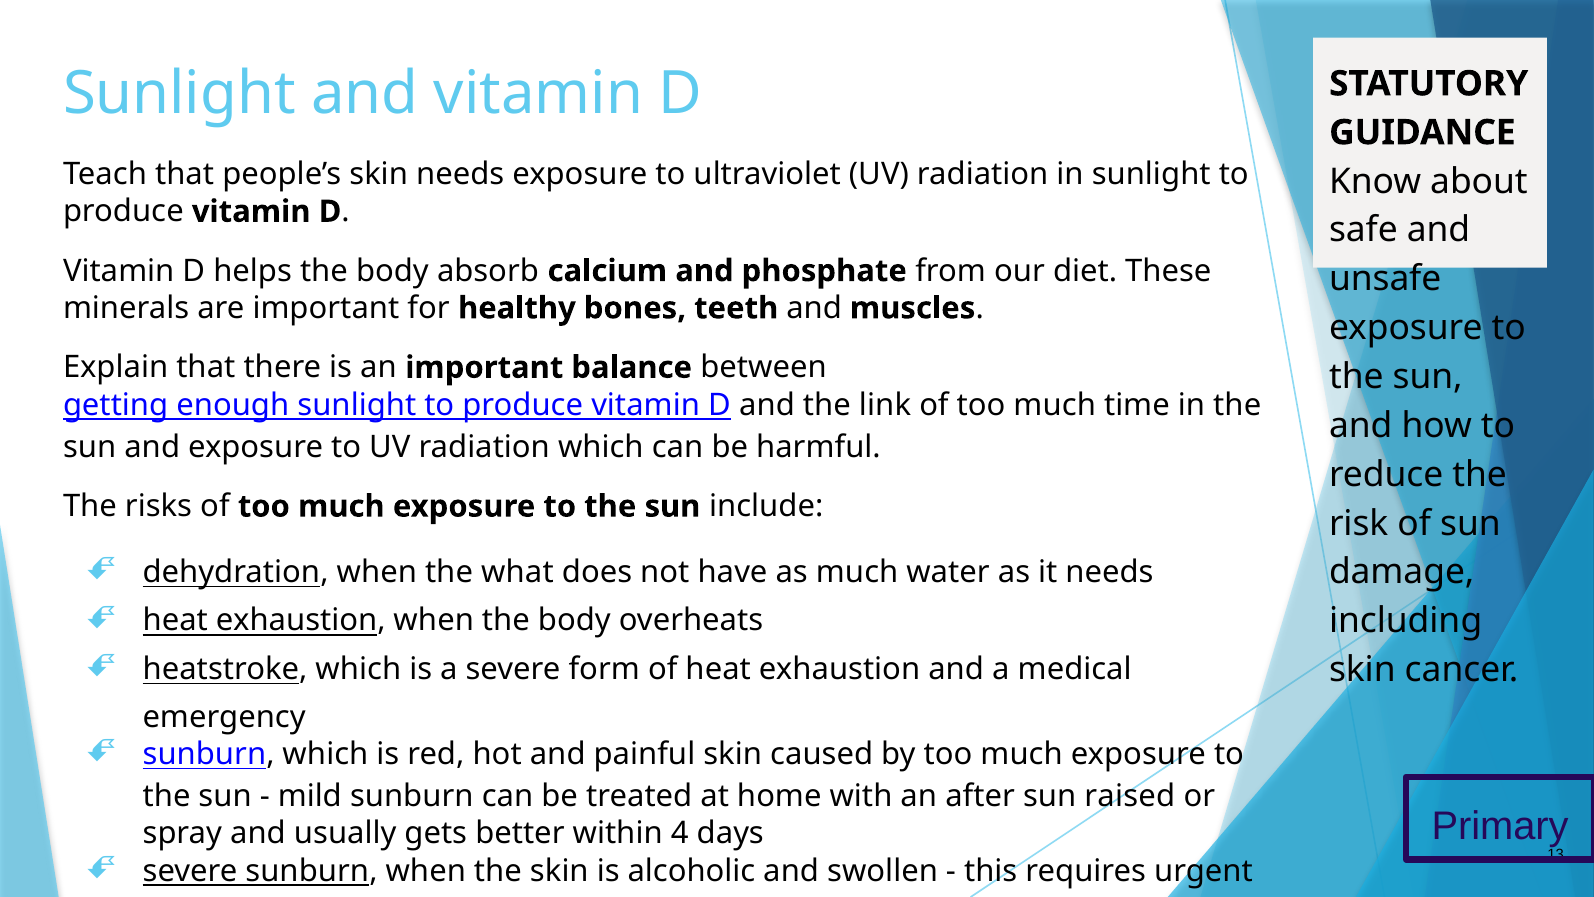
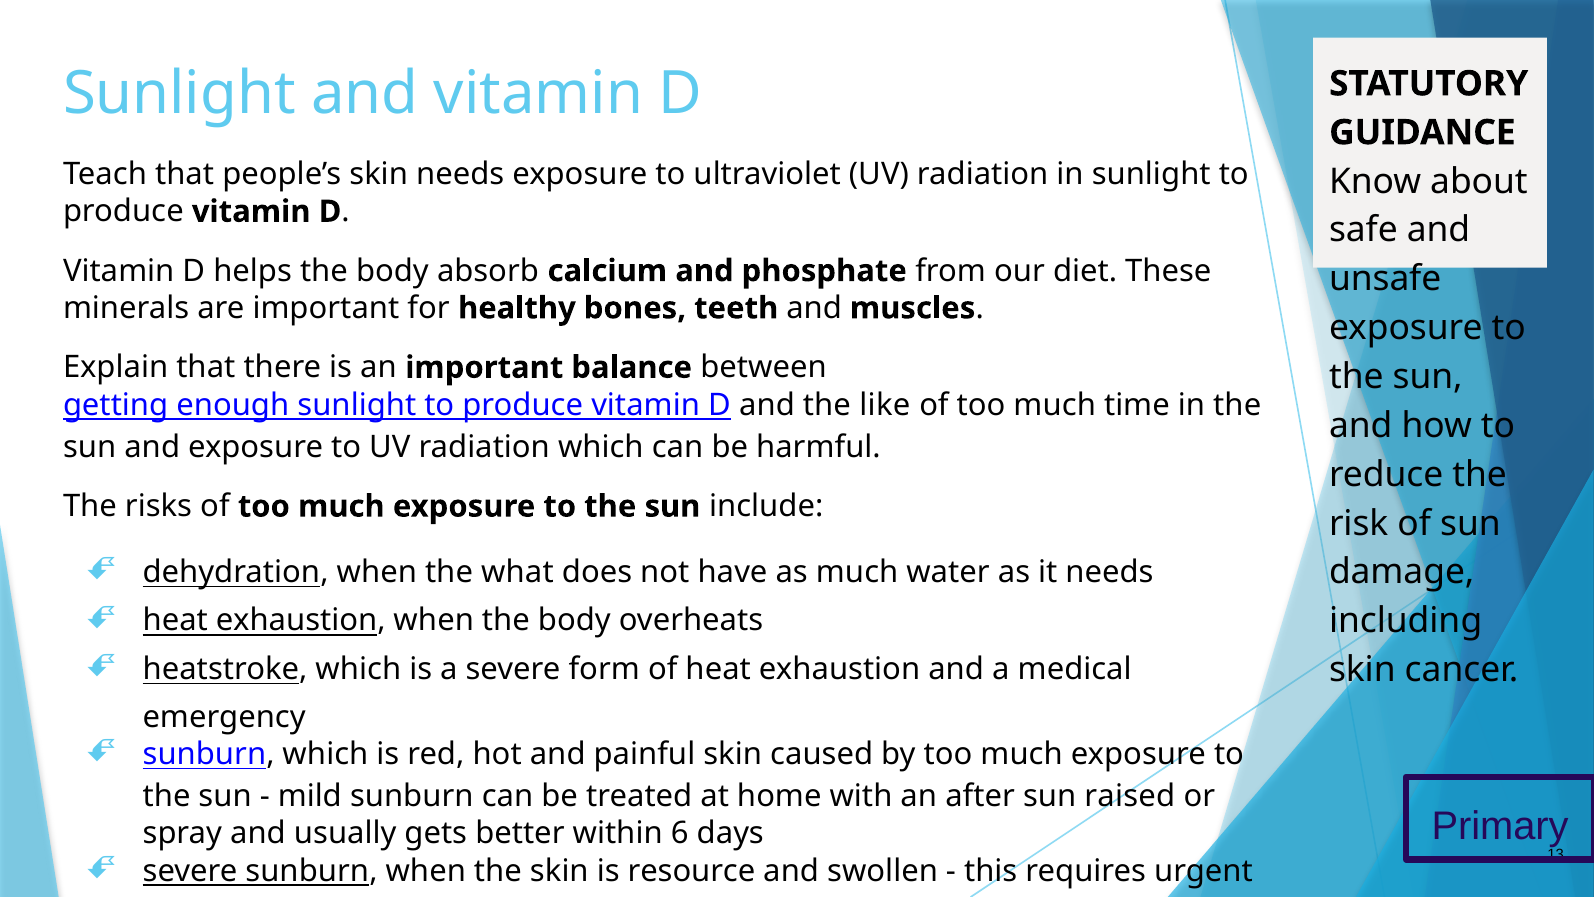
link: link -> like
4: 4 -> 6
alcoholic: alcoholic -> resource
